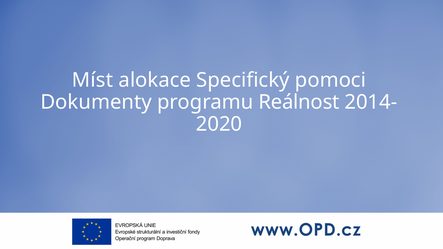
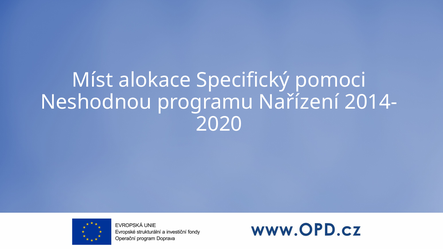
Dokumenty: Dokumenty -> Neshodnou
Reálnost: Reálnost -> Nařízení
